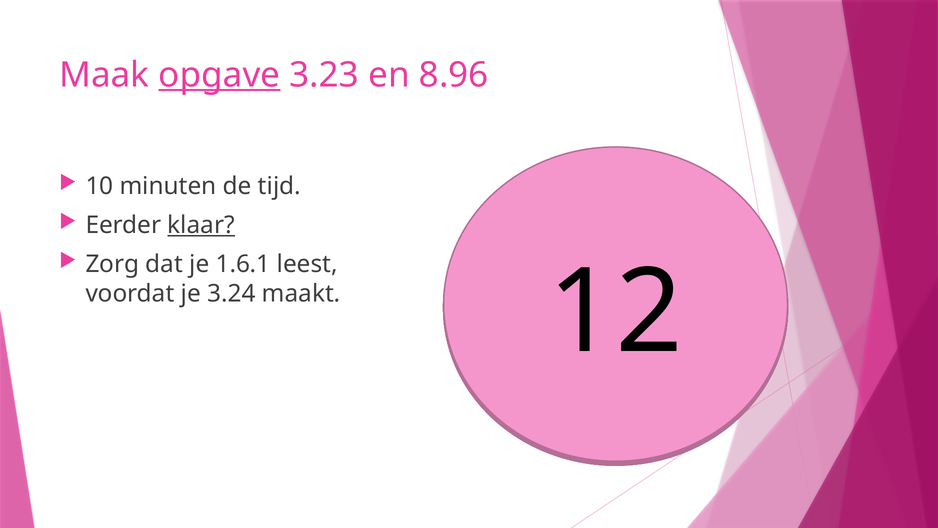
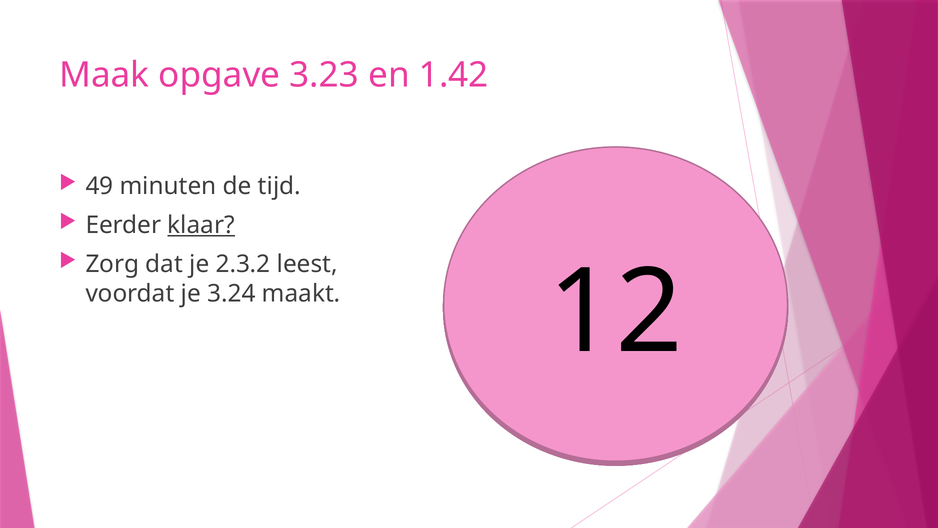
opgave underline: present -> none
8.96: 8.96 -> 1.42
10 at (99, 186): 10 -> 49
1.6.1: 1.6.1 -> 2.3.2
